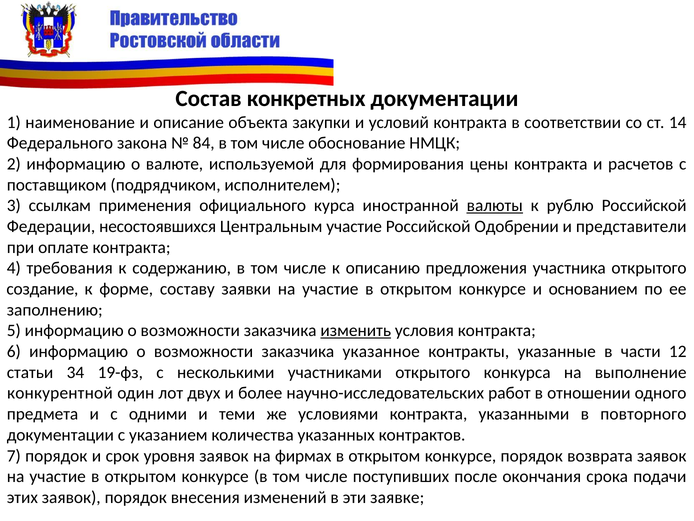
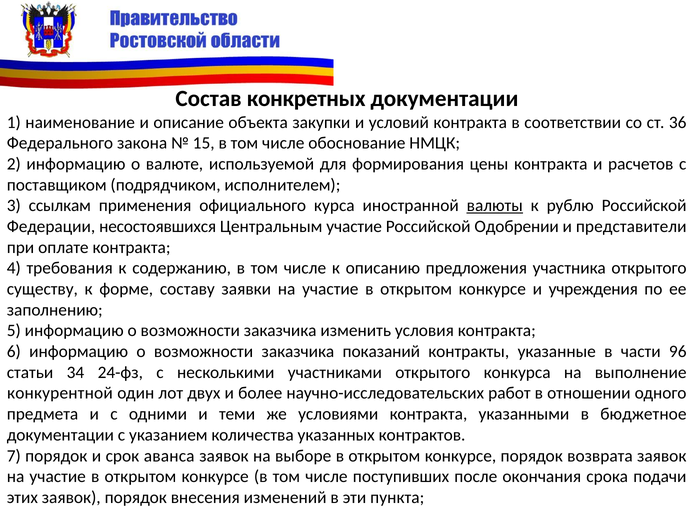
14: 14 -> 36
84: 84 -> 15
создание: создание -> существу
основанием: основанием -> учреждения
изменить underline: present -> none
указанное: указанное -> показаний
12: 12 -> 96
19-фз: 19-фз -> 24-фз
повторного: повторного -> бюджетное
уровня: уровня -> аванса
фирмах: фирмах -> выборе
заявке: заявке -> пункта
